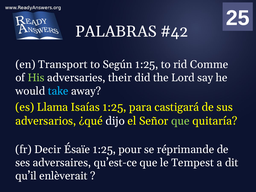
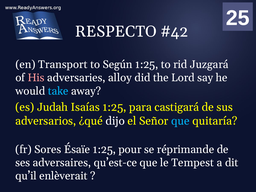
PALABRAS: PALABRAS -> RESPECTO
Comme: Comme -> Juzgará
His colour: light green -> pink
their: their -> alloy
Llama: Llama -> Judah
que at (180, 121) colour: light green -> light blue
Decir: Decir -> Sores
